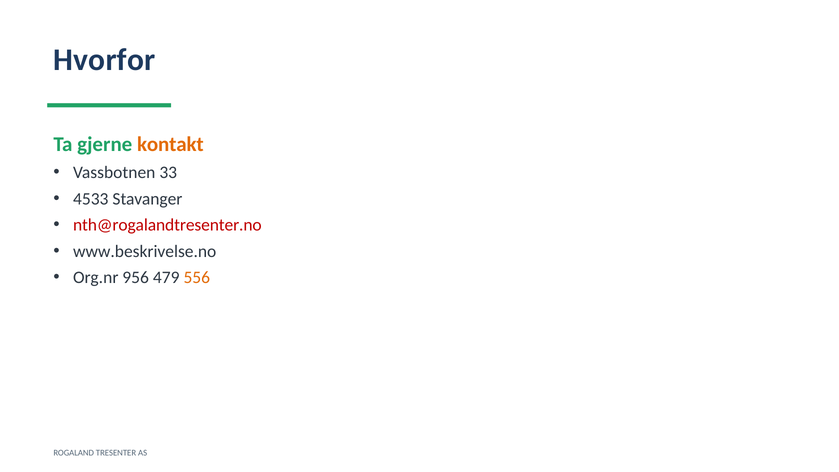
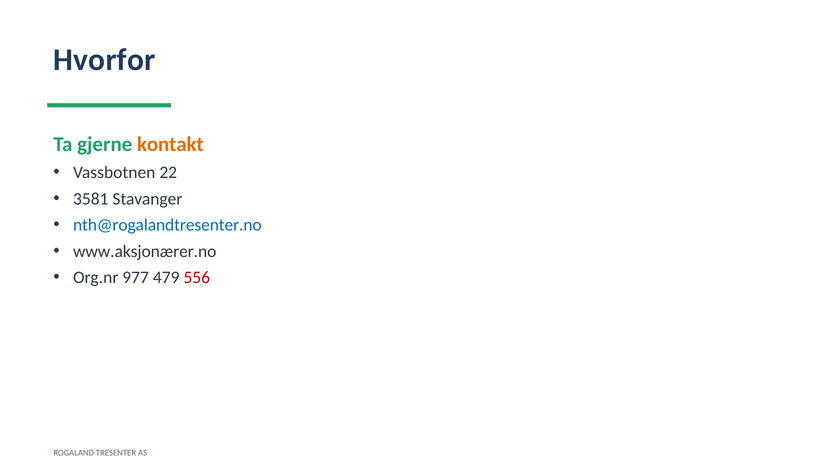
33: 33 -> 22
4533: 4533 -> 3581
nth@rogalandtresenter.no colour: red -> blue
www.beskrivelse.no: www.beskrivelse.no -> www.aksjonærer.no
956: 956 -> 977
556 colour: orange -> red
